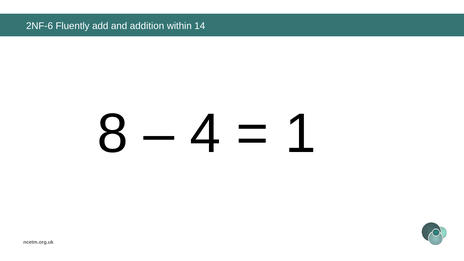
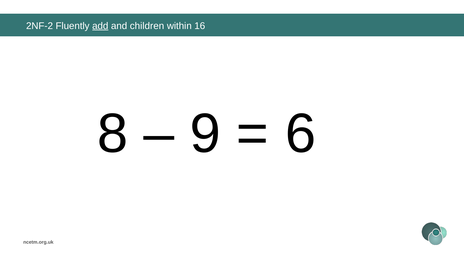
2NF-6: 2NF-6 -> 2NF-2
add underline: none -> present
addition: addition -> children
14: 14 -> 16
4: 4 -> 9
1: 1 -> 6
